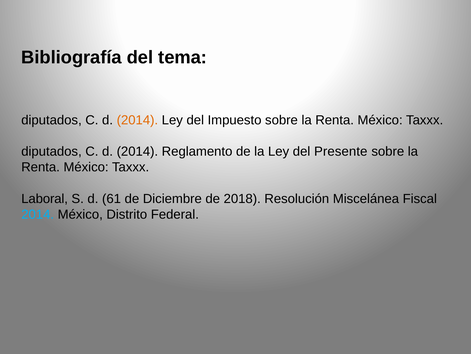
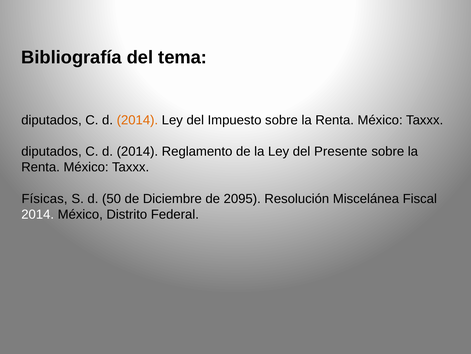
Laboral: Laboral -> Físicas
61: 61 -> 50
2018: 2018 -> 2095
2014 at (38, 214) colour: light blue -> white
